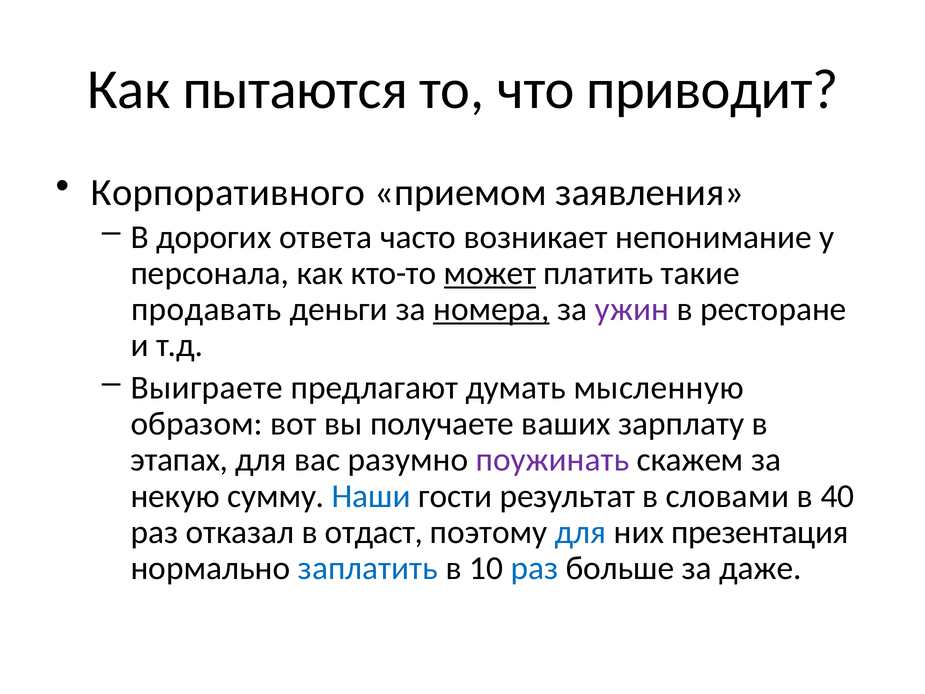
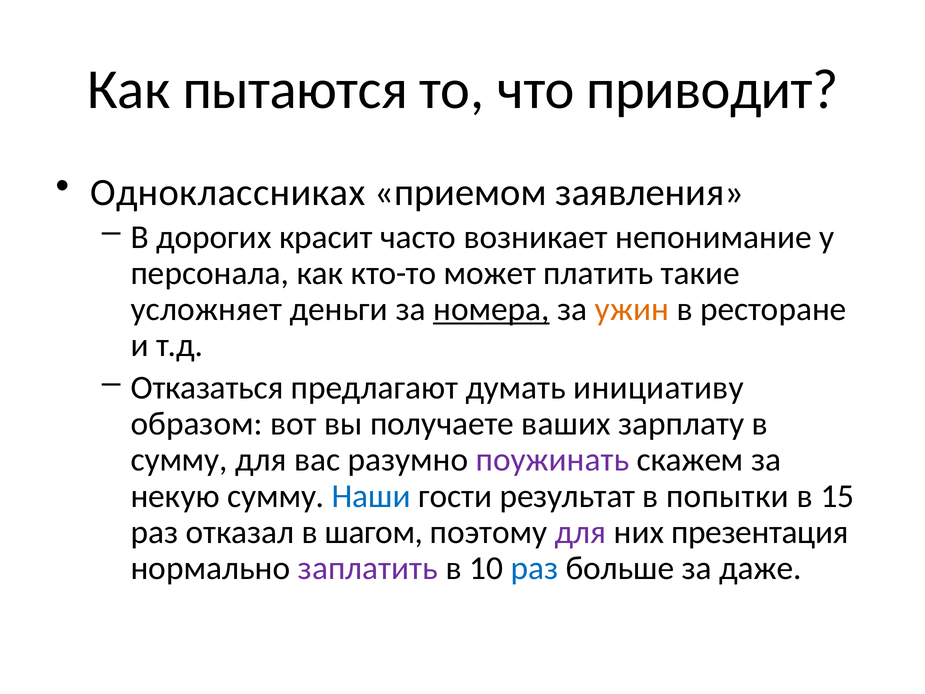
Корпоративного: Корпоративного -> Одноклассниках
ответа: ответа -> красит
может underline: present -> none
продавать: продавать -> усложняет
ужин colour: purple -> orange
Выиграете: Выиграете -> Отказаться
мысленную: мысленную -> инициативу
этапах at (179, 460): этапах -> сумму
словами: словами -> попытки
40: 40 -> 15
отдаст: отдаст -> шагом
для at (580, 532) colour: blue -> purple
заплатить colour: blue -> purple
